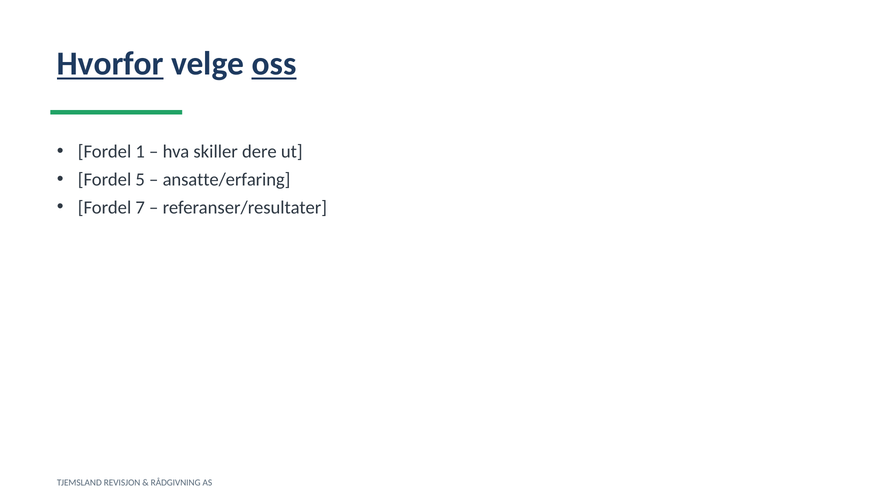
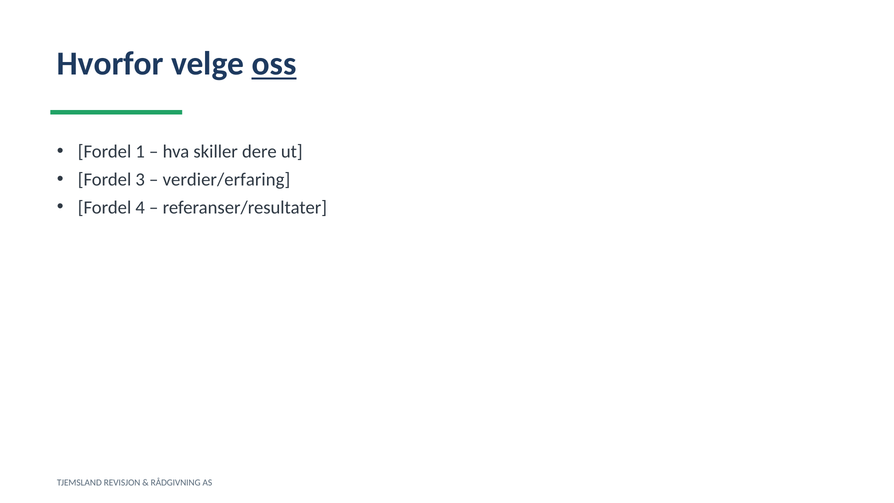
Hvorfor underline: present -> none
5: 5 -> 3
ansatte/erfaring: ansatte/erfaring -> verdier/erfaring
7: 7 -> 4
